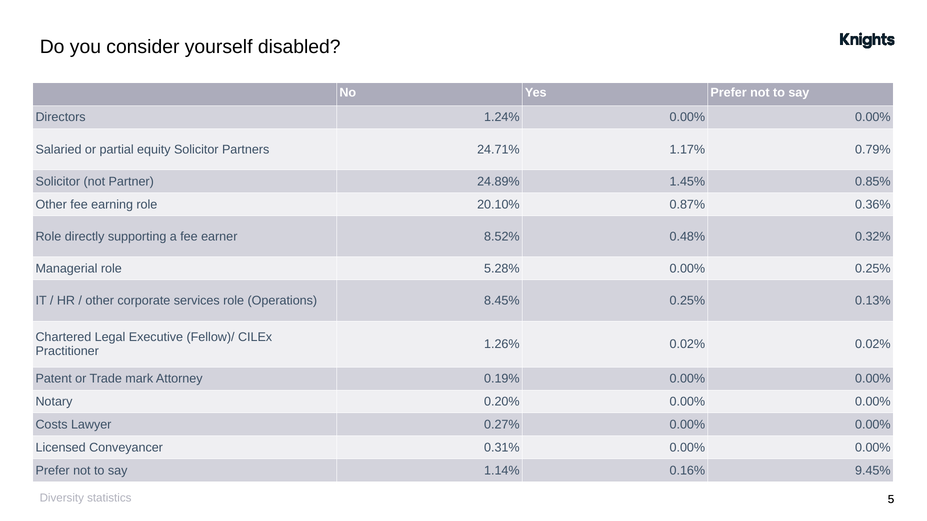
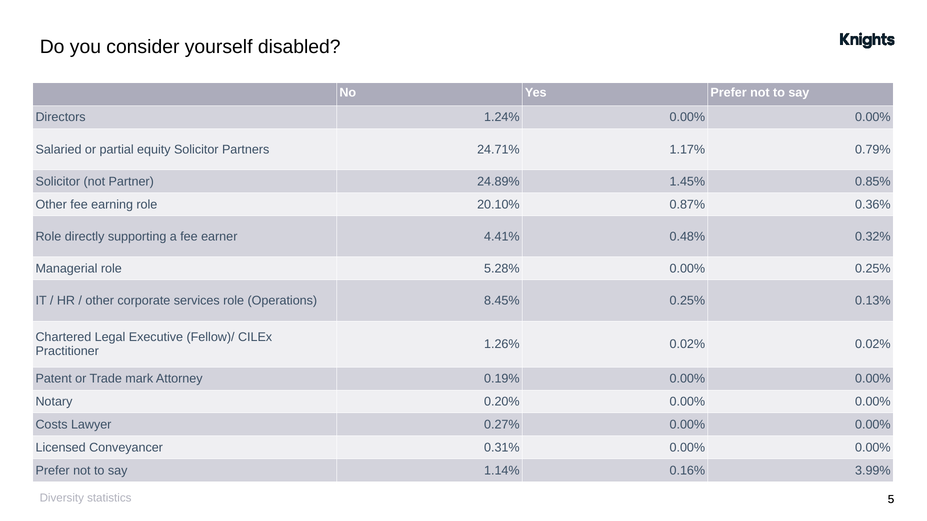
8.52%: 8.52% -> 4.41%
9.45%: 9.45% -> 3.99%
